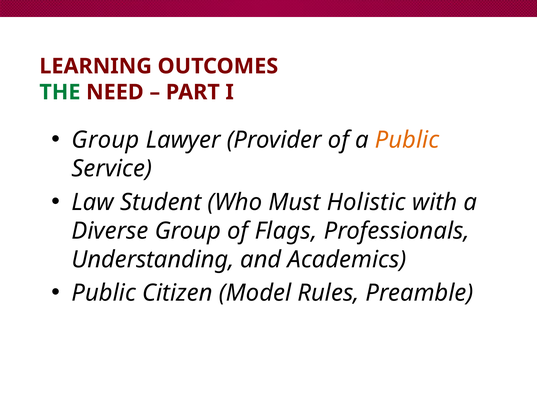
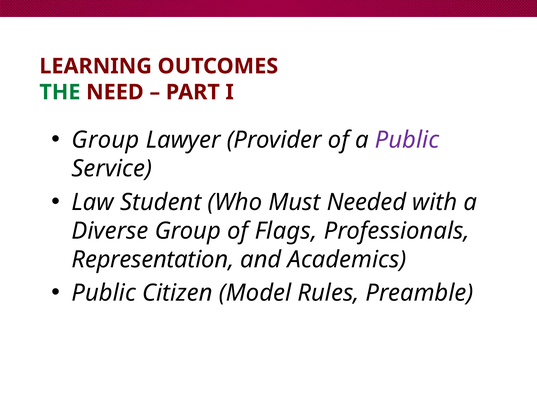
Public at (407, 140) colour: orange -> purple
Holistic: Holistic -> Needed
Understanding: Understanding -> Representation
